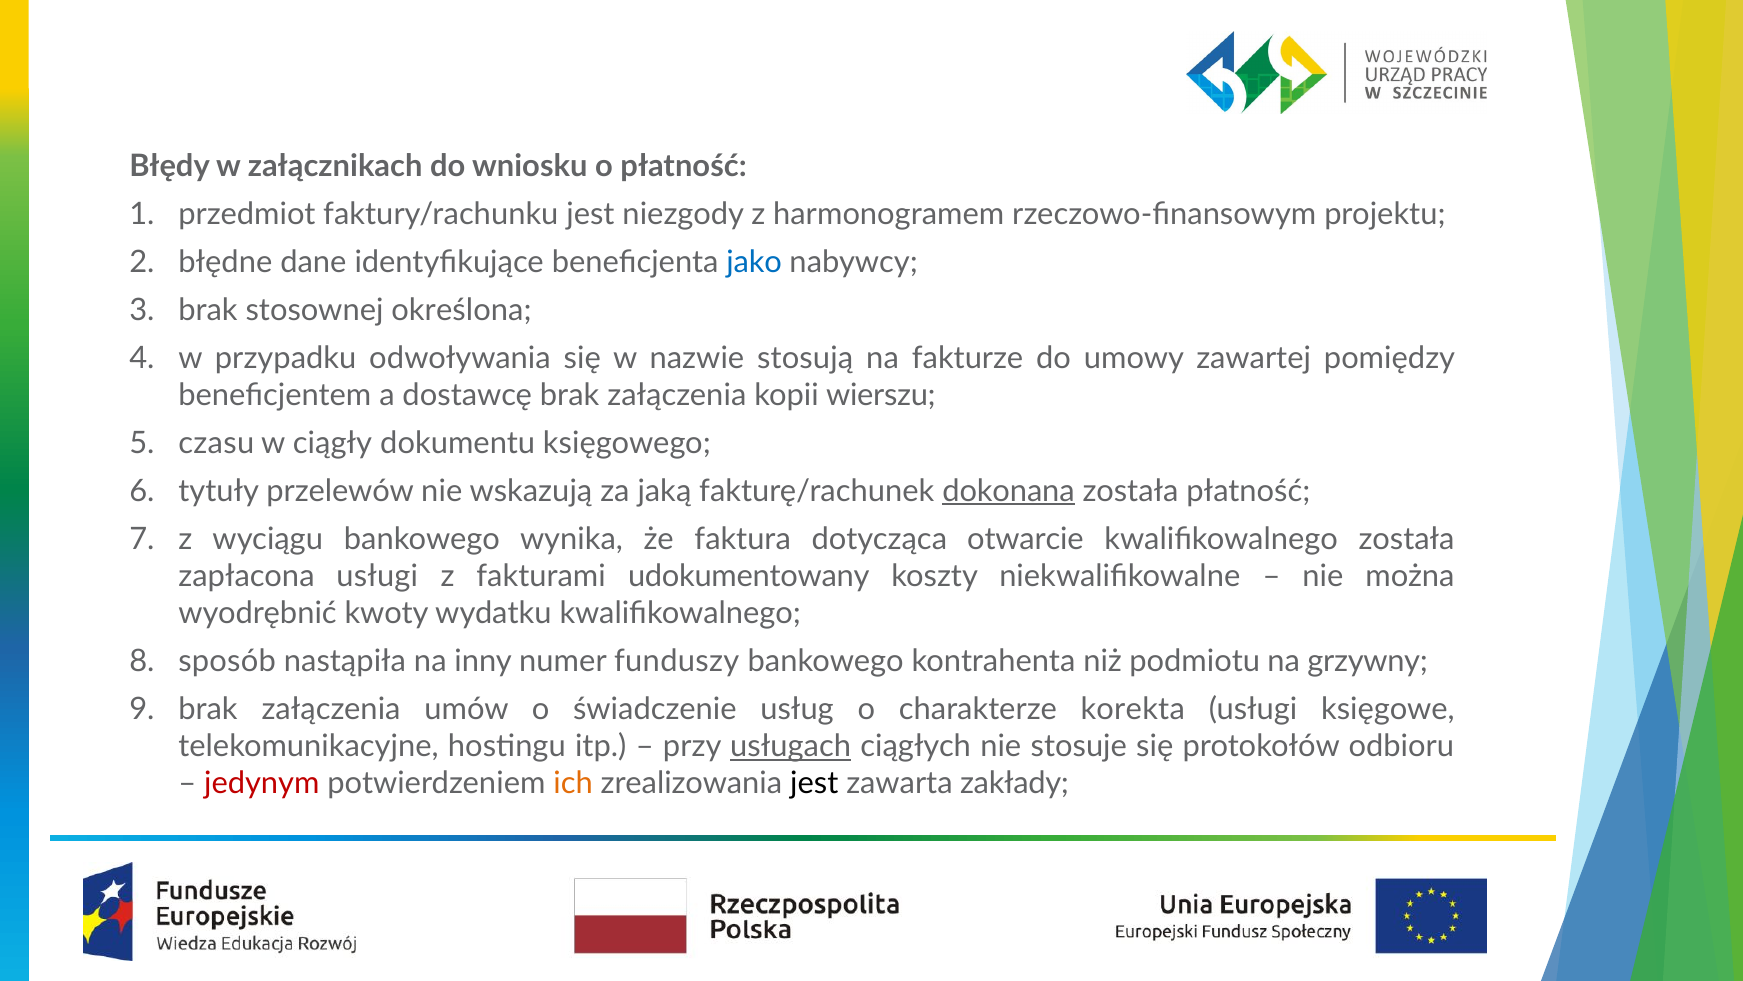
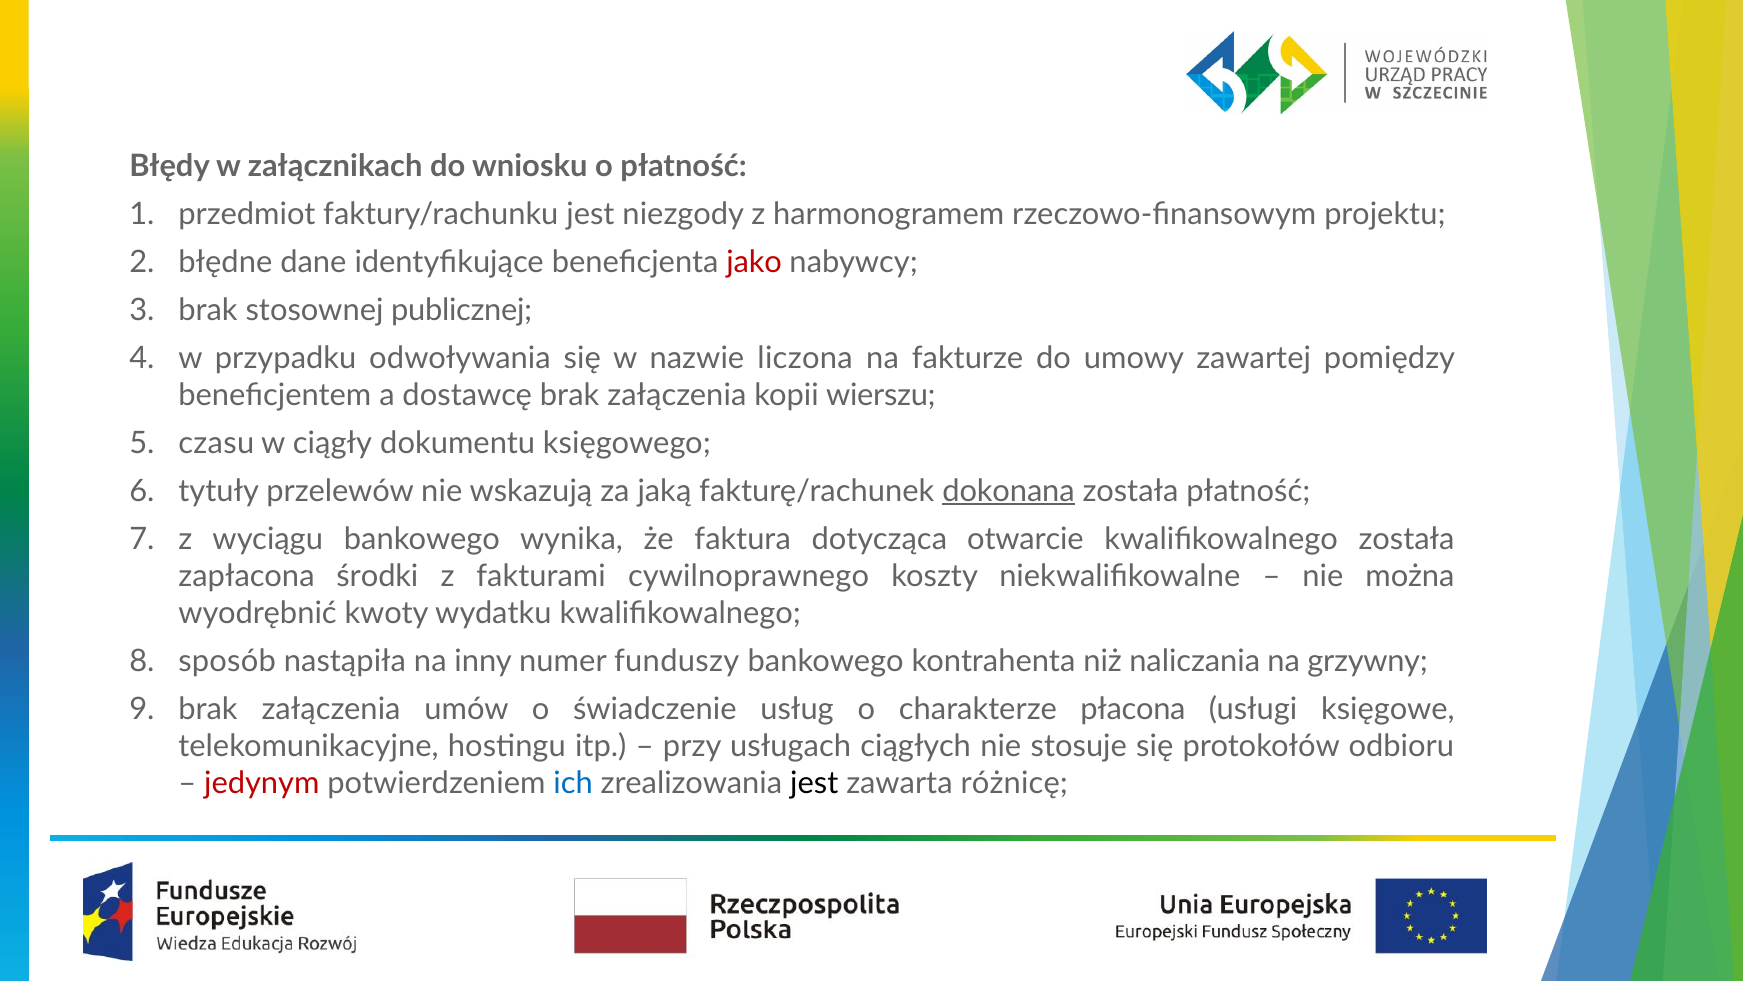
jako colour: blue -> red
określona: określona -> publicznej
stosują: stosują -> liczona
zapłacona usługi: usługi -> środki
udokumentowany: udokumentowany -> cywilnoprawnego
podmiotu: podmiotu -> naliczania
korekta: korekta -> płacona
usługach underline: present -> none
ich colour: orange -> blue
zakłady: zakłady -> różnicę
